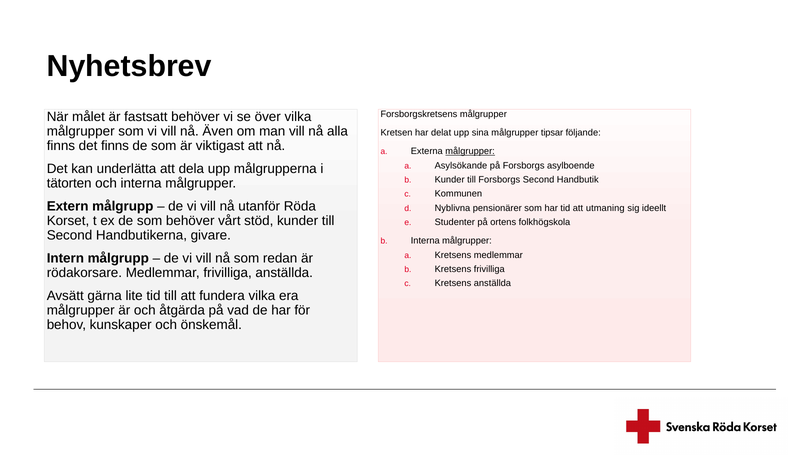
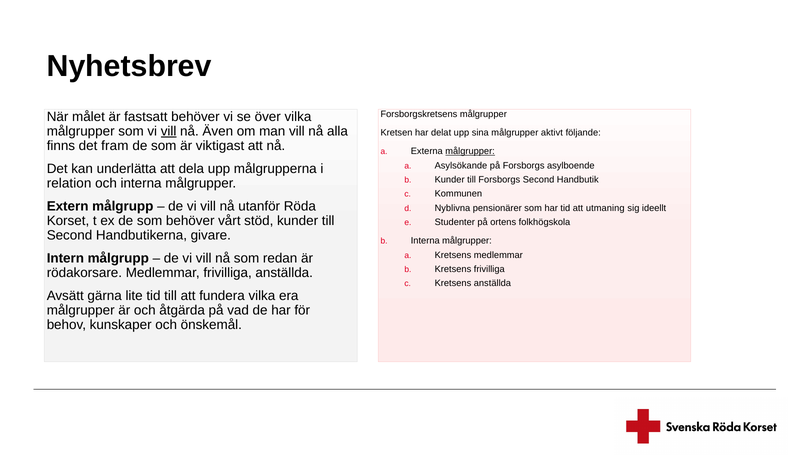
vill at (169, 131) underline: none -> present
tipsar: tipsar -> aktivt
det finns: finns -> fram
tätorten: tätorten -> relation
